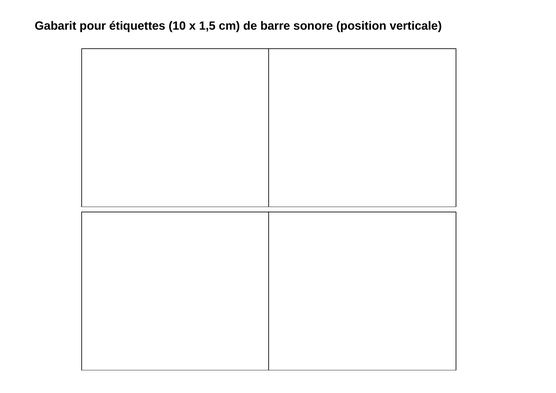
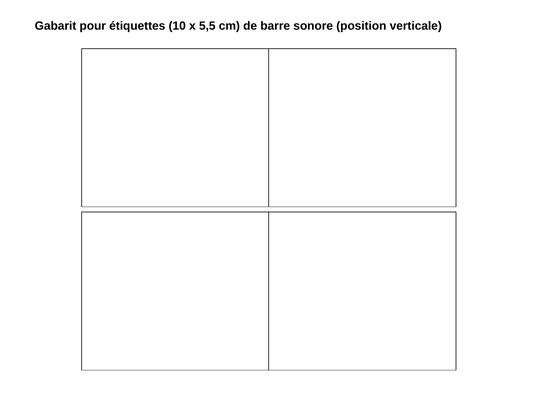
1,5: 1,5 -> 5,5
